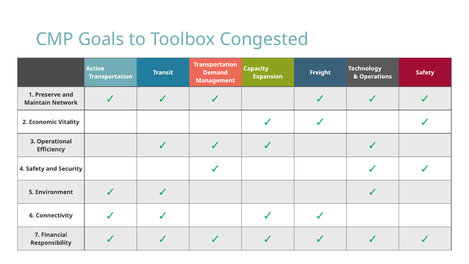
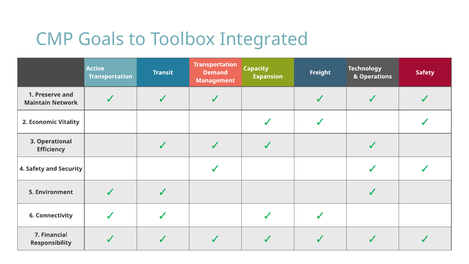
Congested: Congested -> Integrated
